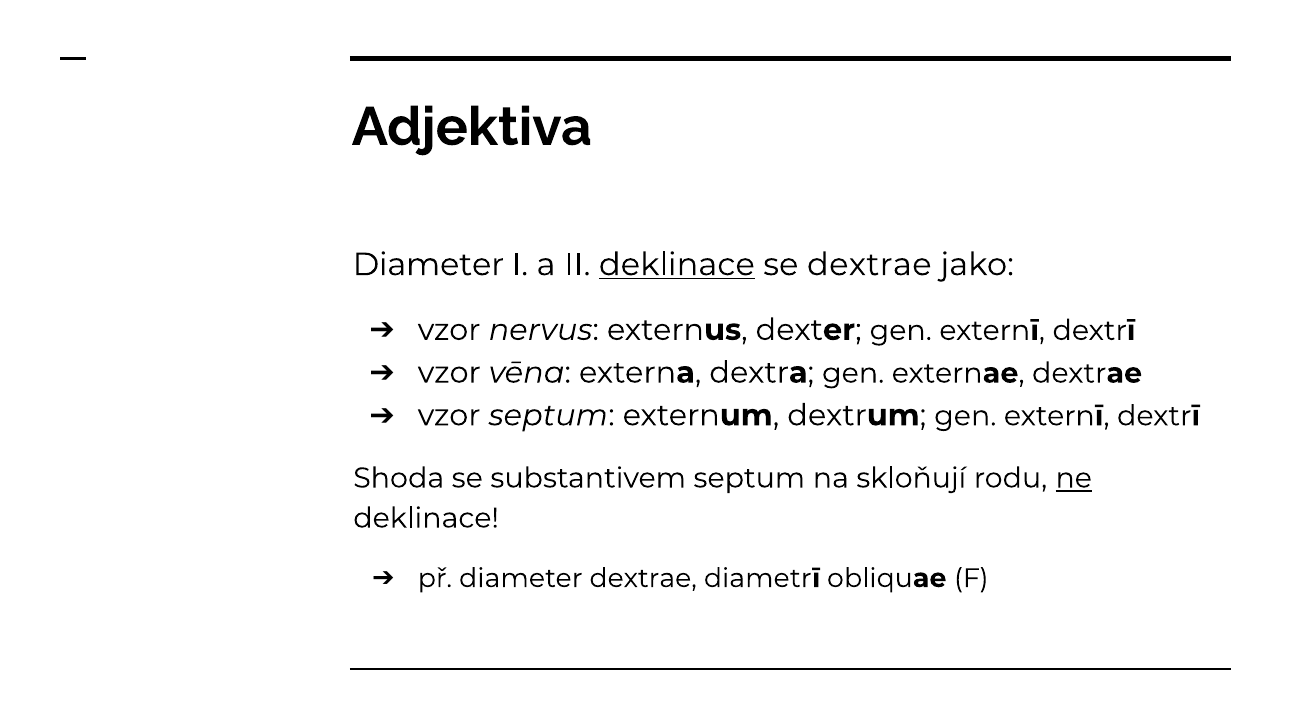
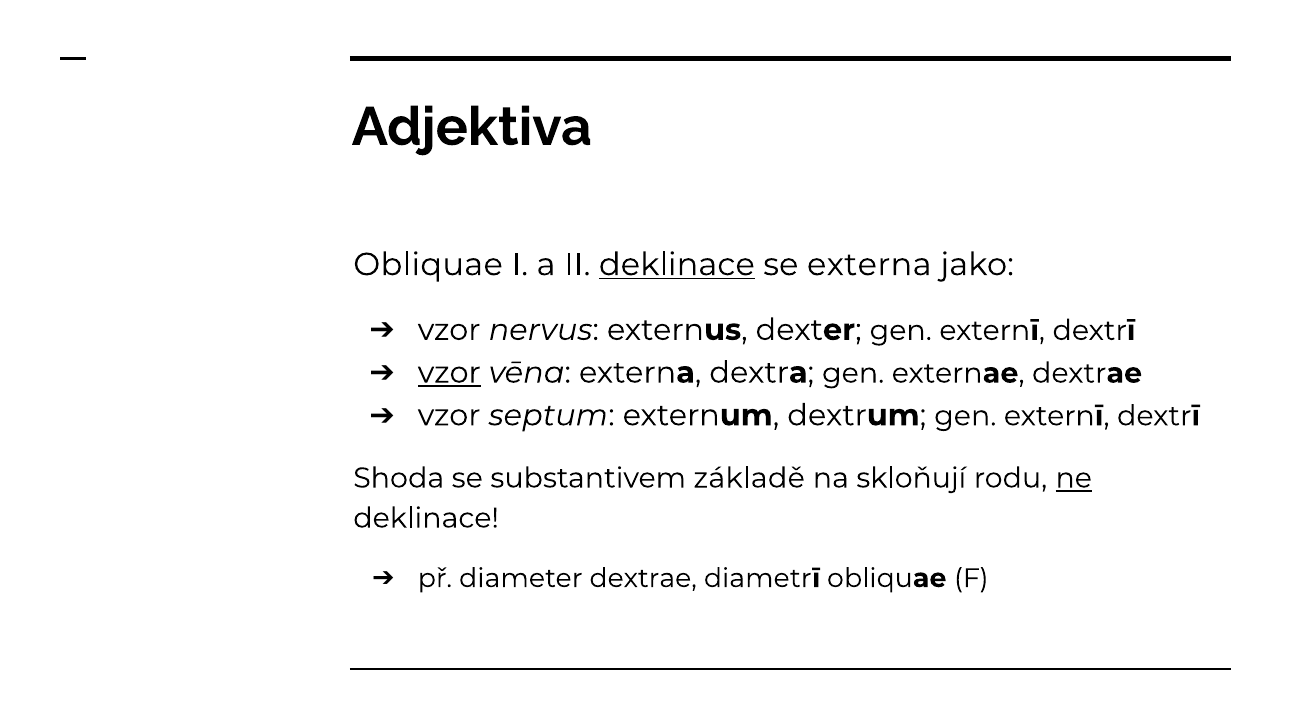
Diameter at (428, 265): Diameter -> Obliquae
se dextrae: dextrae -> externa
vzor at (449, 373) underline: none -> present
substantivem septum: septum -> základě
